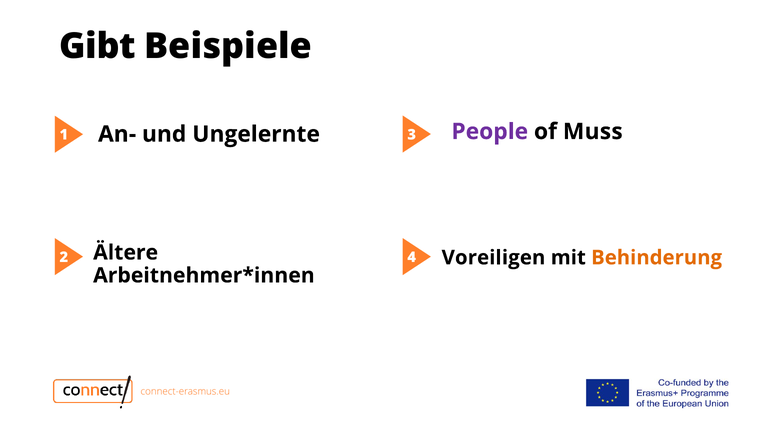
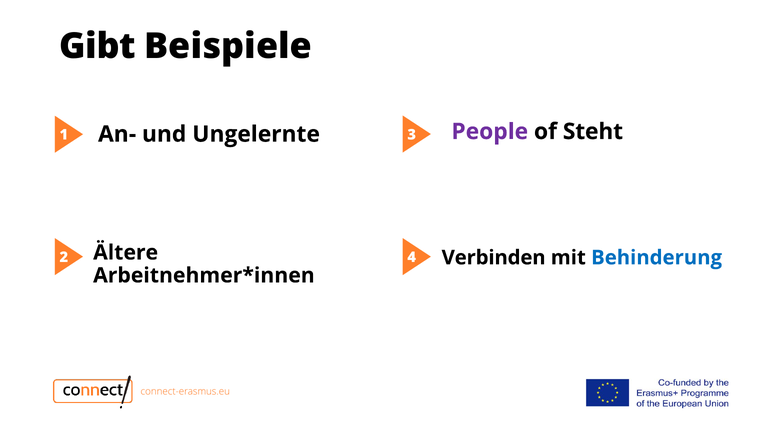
Muss: Muss -> Steht
Voreiligen: Voreiligen -> Verbinden
Behinderung colour: orange -> blue
